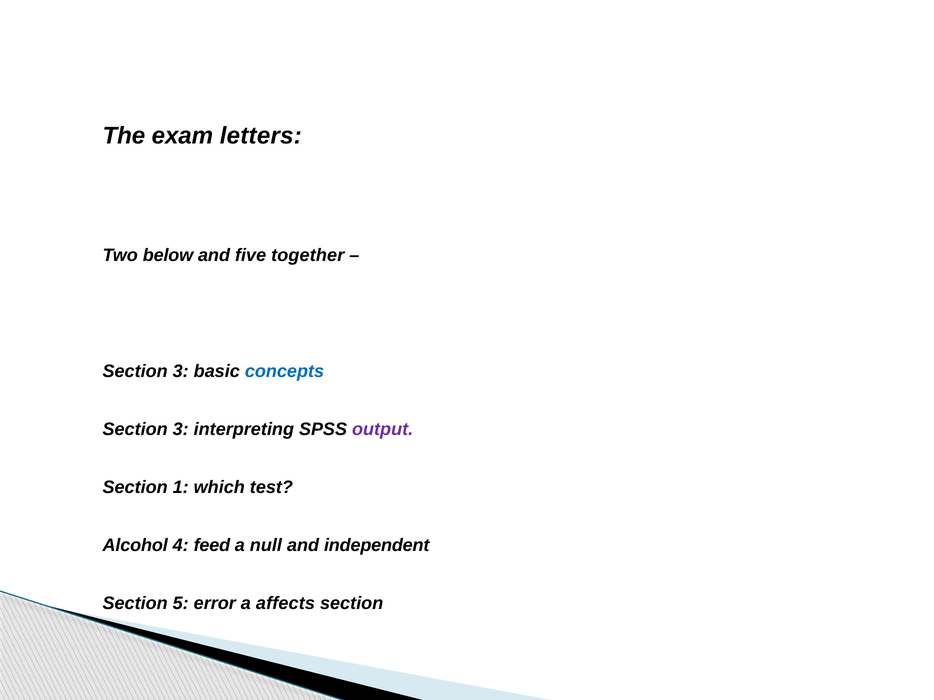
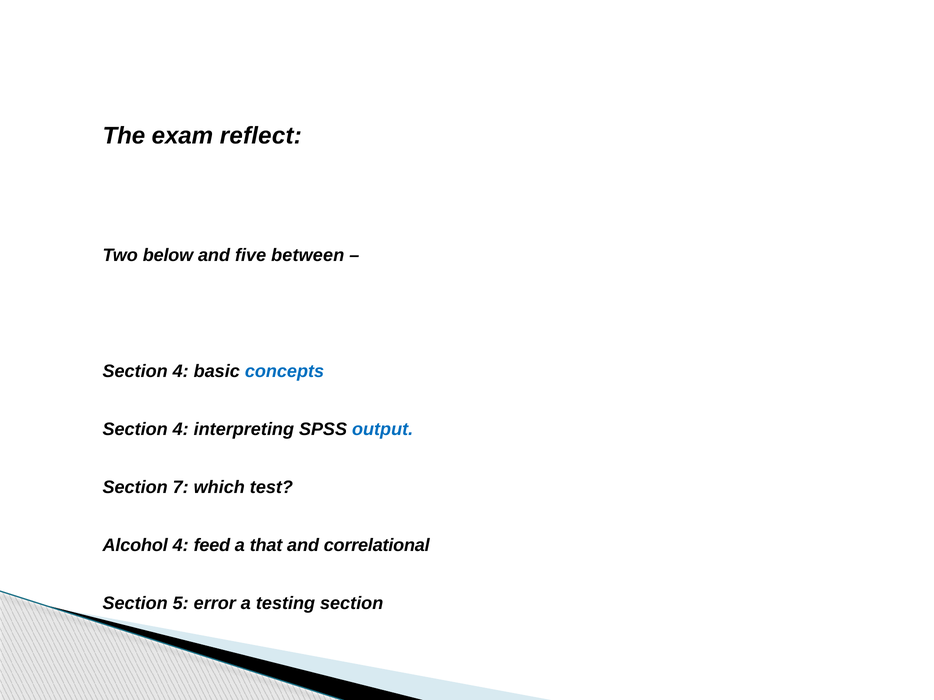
letters: letters -> reflect
together: together -> between
3 at (181, 372): 3 -> 4
3 at (181, 430): 3 -> 4
output colour: purple -> blue
1: 1 -> 7
null: null -> that
independent: independent -> correlational
affects: affects -> testing
